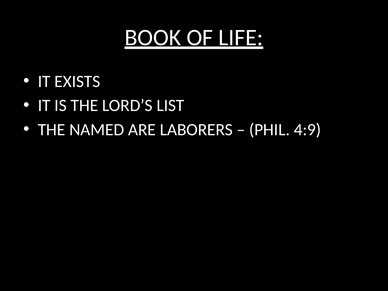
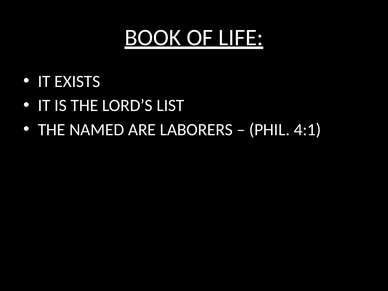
4:9: 4:9 -> 4:1
